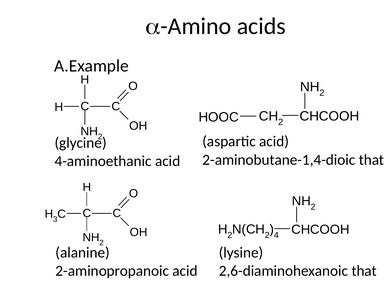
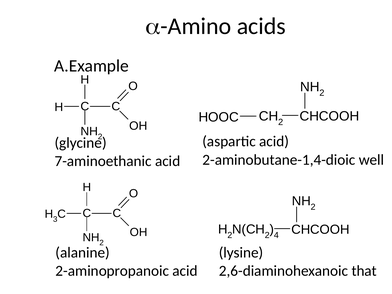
2-aminobutane-1,4-dioic that: that -> well
4-aminoethanic: 4-aminoethanic -> 7-aminoethanic
